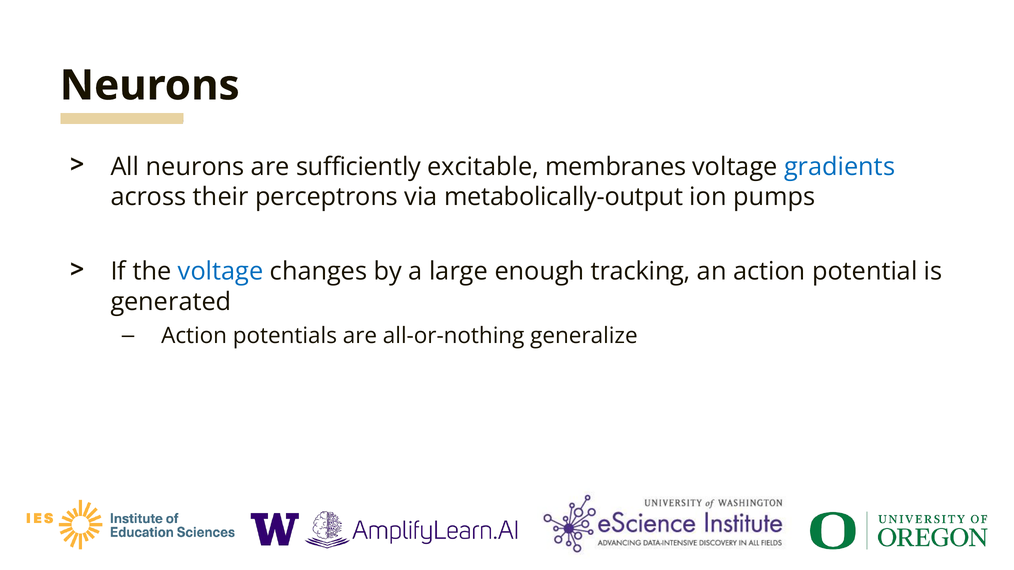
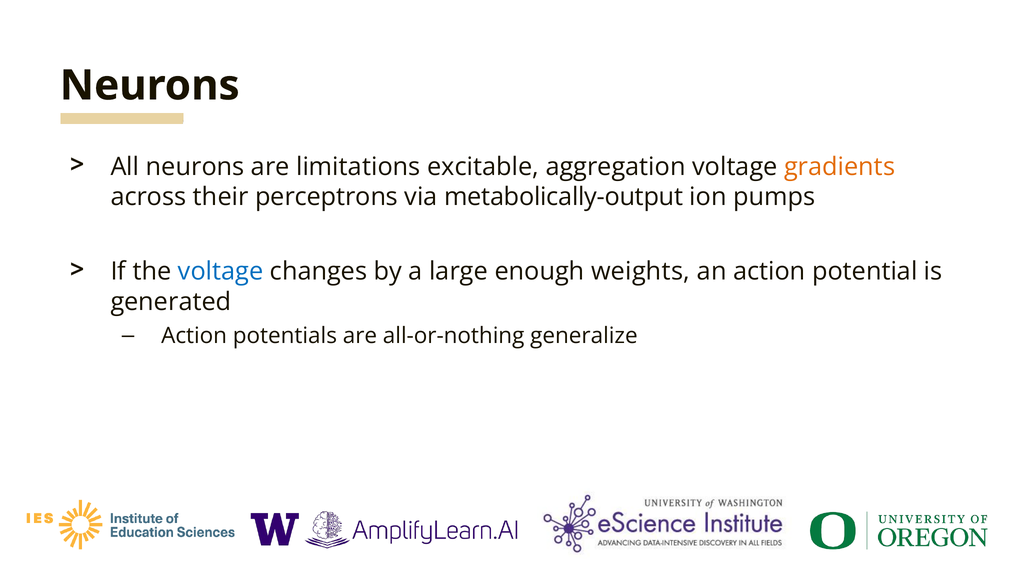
sufficiently: sufficiently -> limitations
membranes: membranes -> aggregation
gradients colour: blue -> orange
tracking: tracking -> weights
